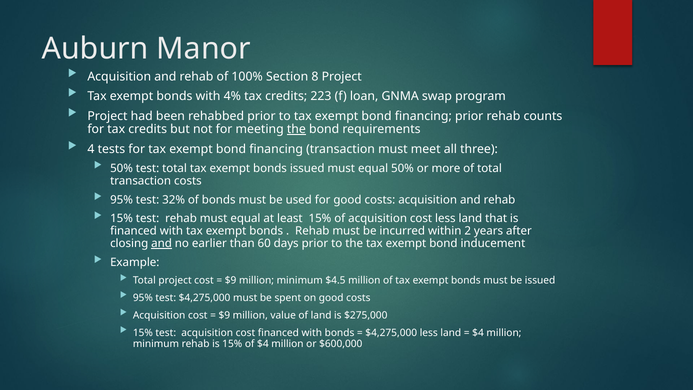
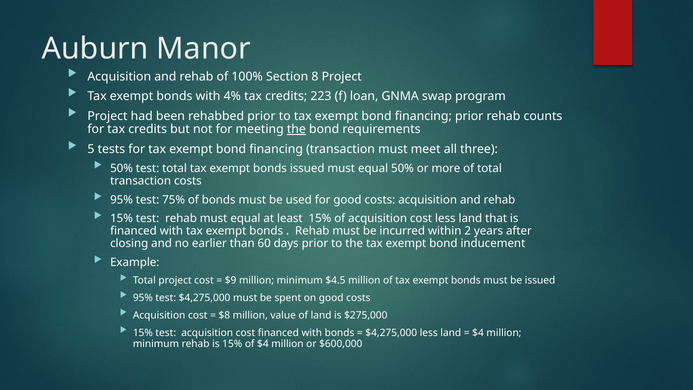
4: 4 -> 5
32%: 32% -> 75%
and at (162, 243) underline: present -> none
$9 at (224, 315): $9 -> $8
